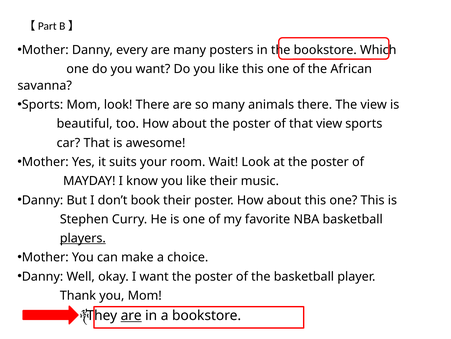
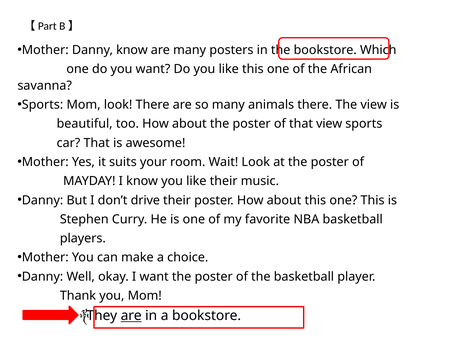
Danny every: every -> know
book: book -> drive
players underline: present -> none
